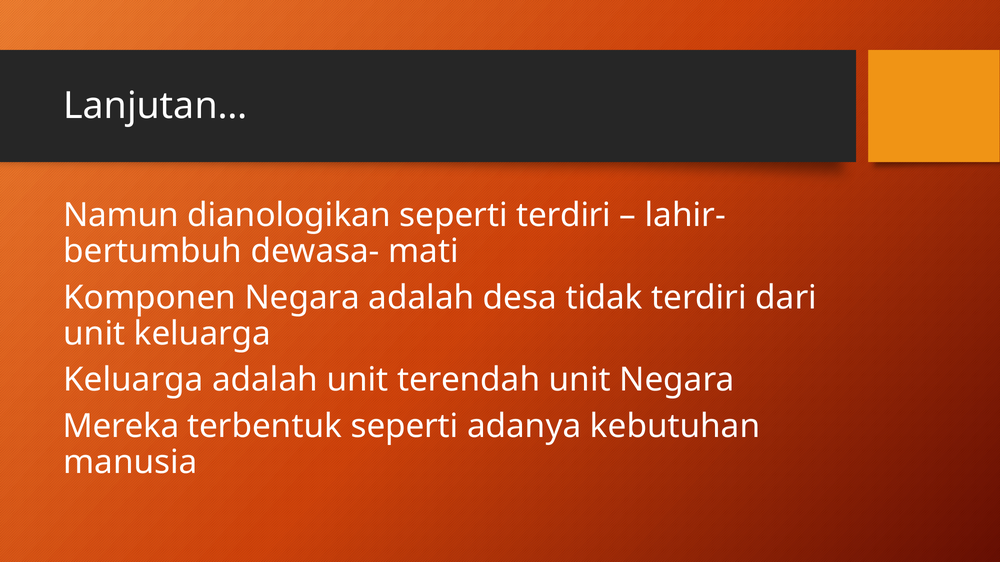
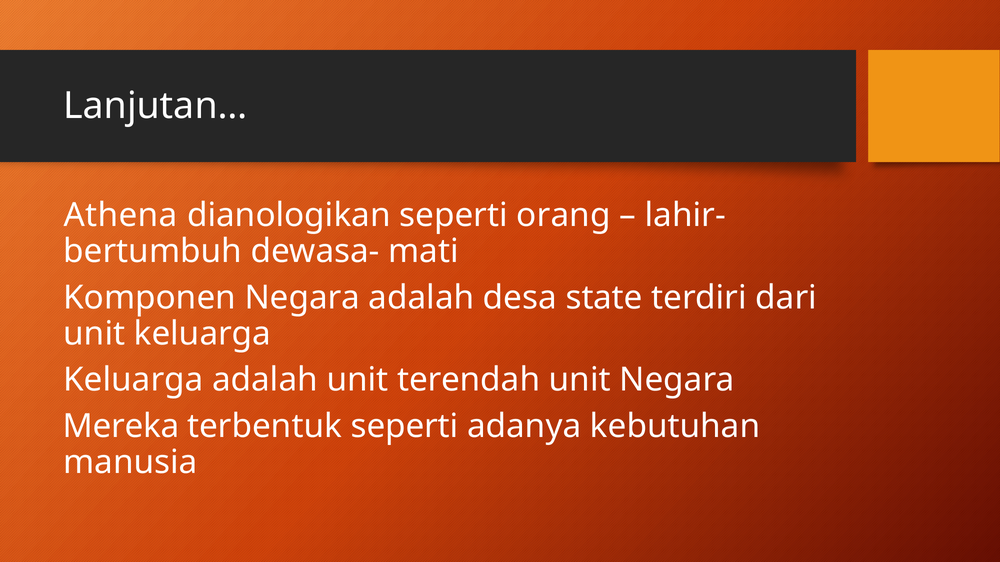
Namun: Namun -> Athena
seperti terdiri: terdiri -> orang
tidak: tidak -> state
